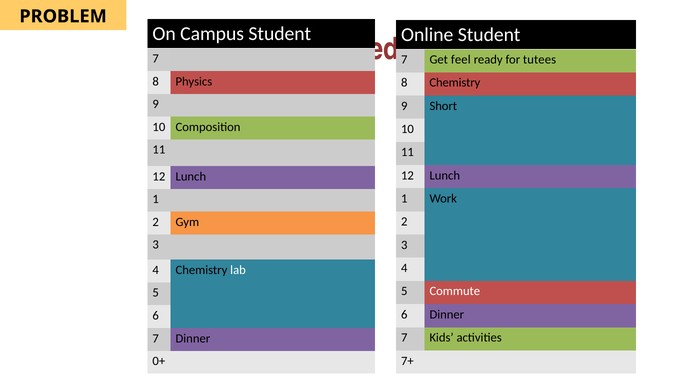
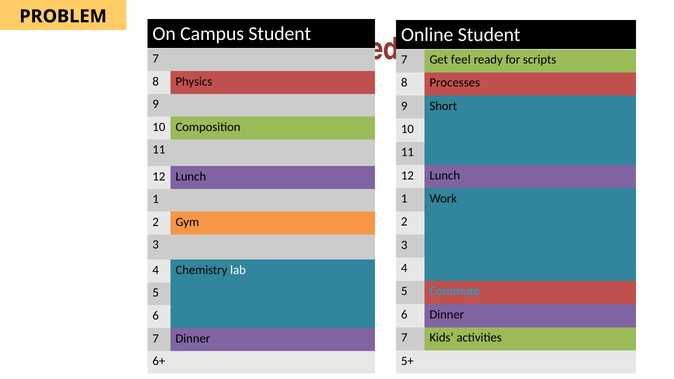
tutees: tutees -> scripts
8 Chemistry: Chemistry -> Processes
Commute colour: white -> light blue
7+: 7+ -> 5+
0+: 0+ -> 6+
